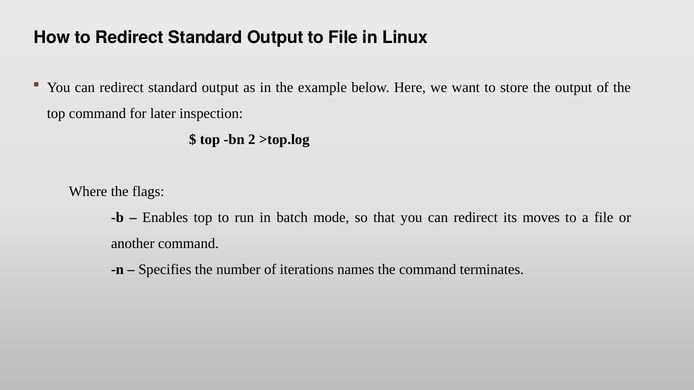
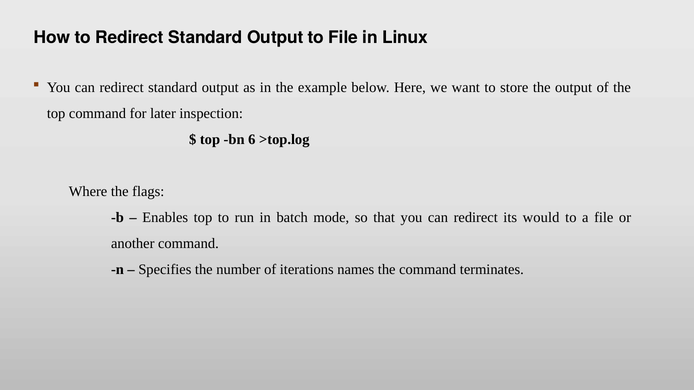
2: 2 -> 6
moves: moves -> would
